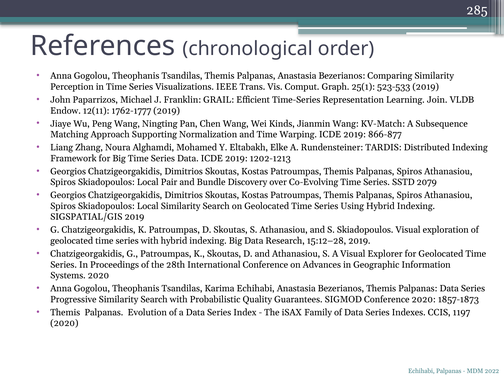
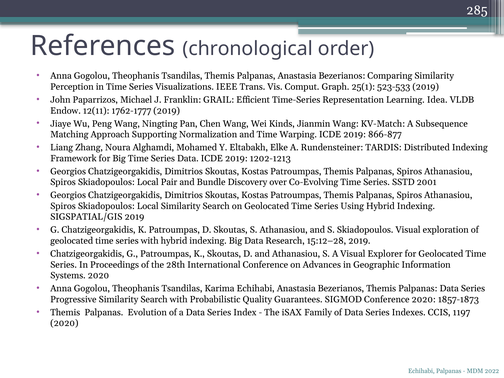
Join: Join -> Idea
2079: 2079 -> 2001
